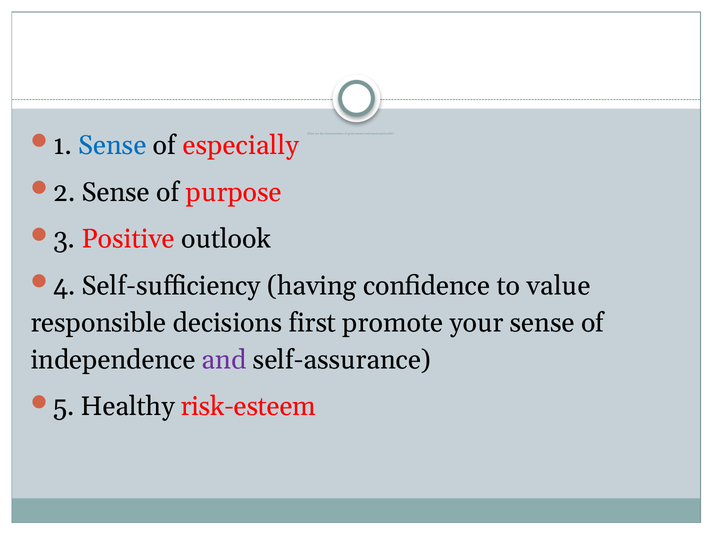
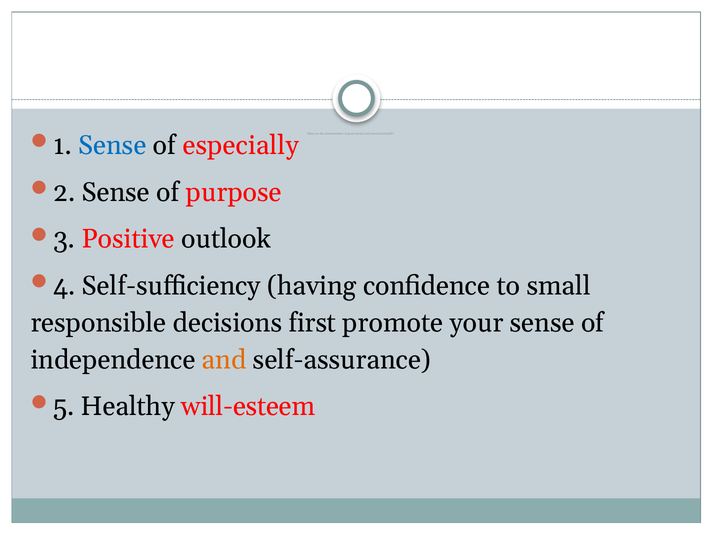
value: value -> small
and at (224, 360) colour: purple -> orange
risk-esteem: risk-esteem -> will-esteem
